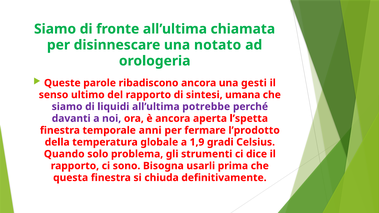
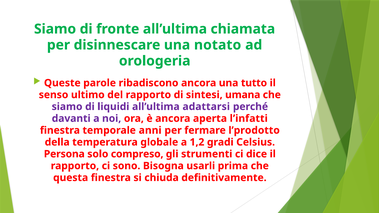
gesti: gesti -> tutto
potrebbe: potrebbe -> adattarsi
l’spetta: l’spetta -> l’infatti
1,9: 1,9 -> 1,2
Quando: Quando -> Persona
problema: problema -> compreso
